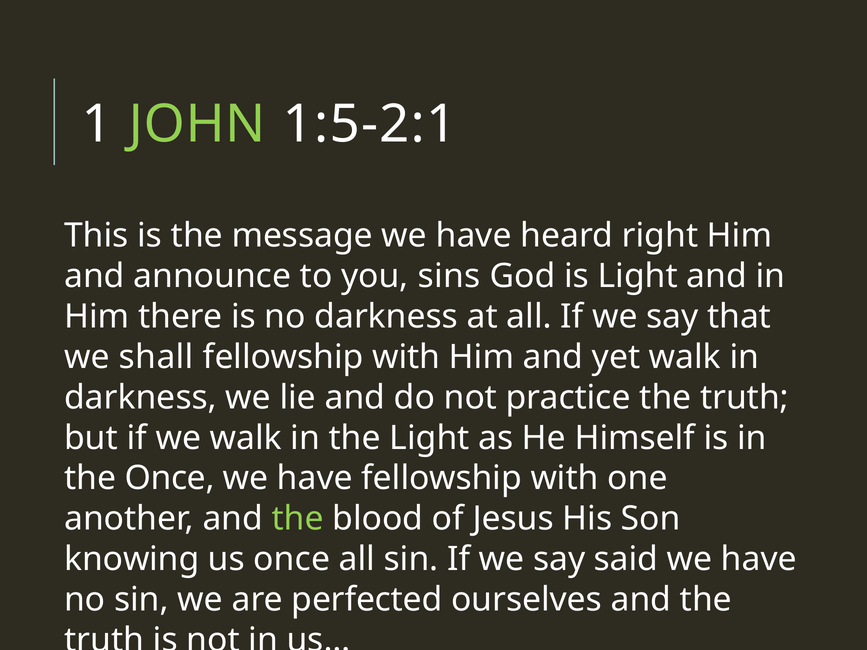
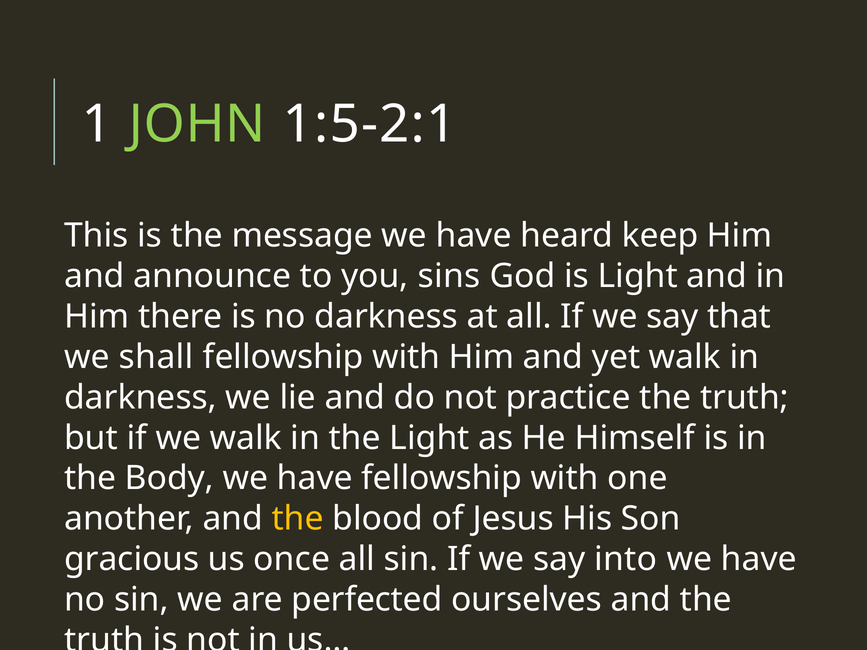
right: right -> keep
the Once: Once -> Body
the at (298, 519) colour: light green -> yellow
knowing: knowing -> gracious
said: said -> into
